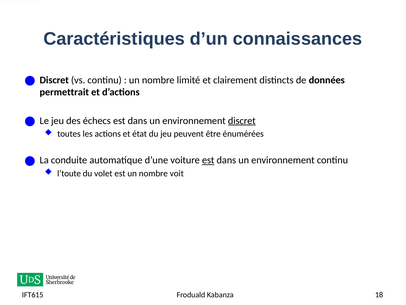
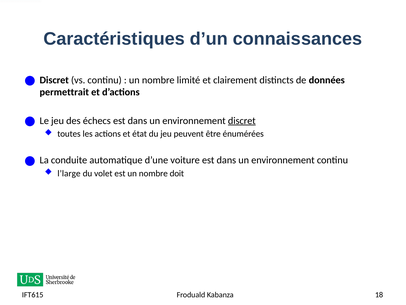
est at (208, 160) underline: present -> none
l’toute: l’toute -> l’large
voit: voit -> doit
